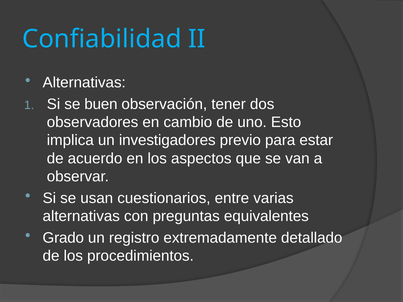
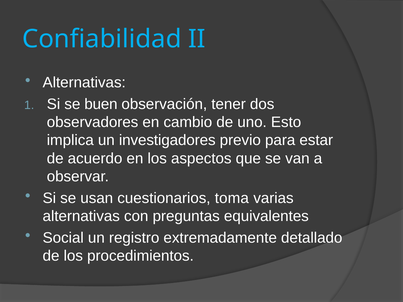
entre: entre -> toma
Grado: Grado -> Social
